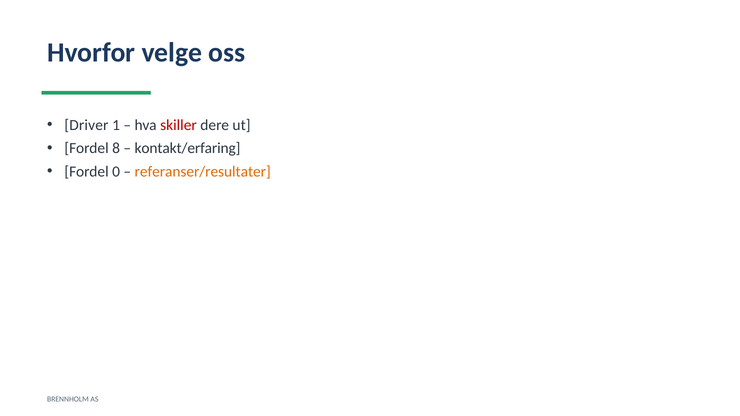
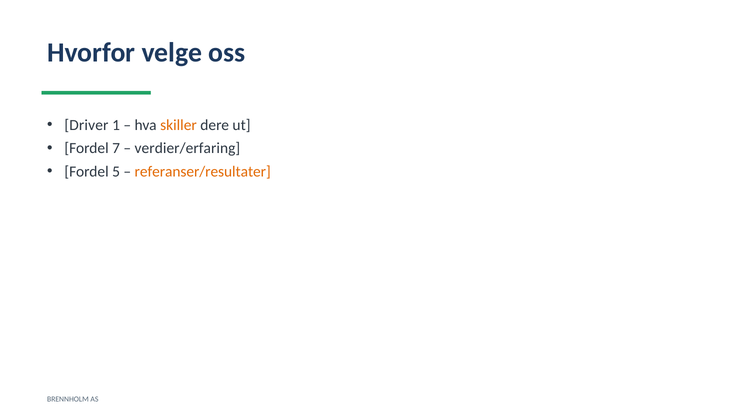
skiller colour: red -> orange
8: 8 -> 7
kontakt/erfaring: kontakt/erfaring -> verdier/erfaring
0: 0 -> 5
